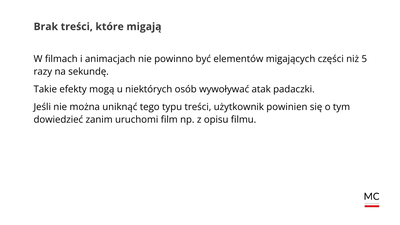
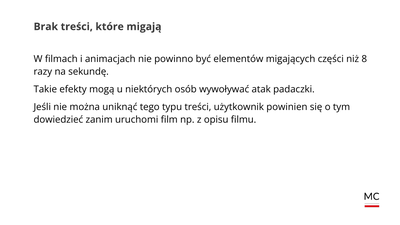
5: 5 -> 8
